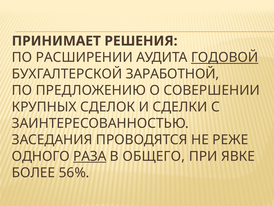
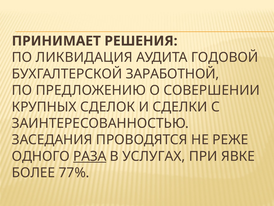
РАСШИРЕНИИ: РАСШИРЕНИИ -> ЛИКВИДАЦИЯ
ГОДОВОЙ underline: present -> none
ОБЩЕГО: ОБЩЕГО -> УСЛУГАХ
56%: 56% -> 77%
